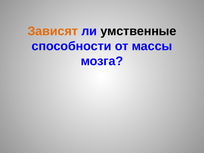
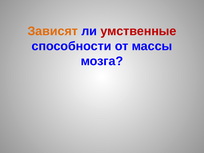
умственные colour: black -> red
